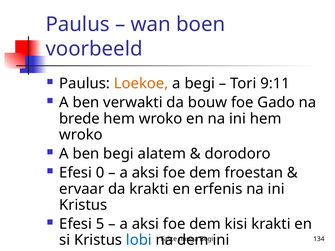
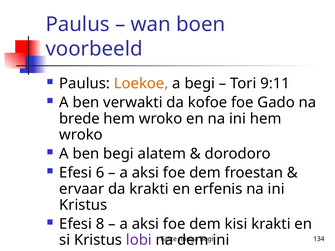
bouw: bouw -> kofoe
0: 0 -> 6
5: 5 -> 8
lobi colour: blue -> purple
